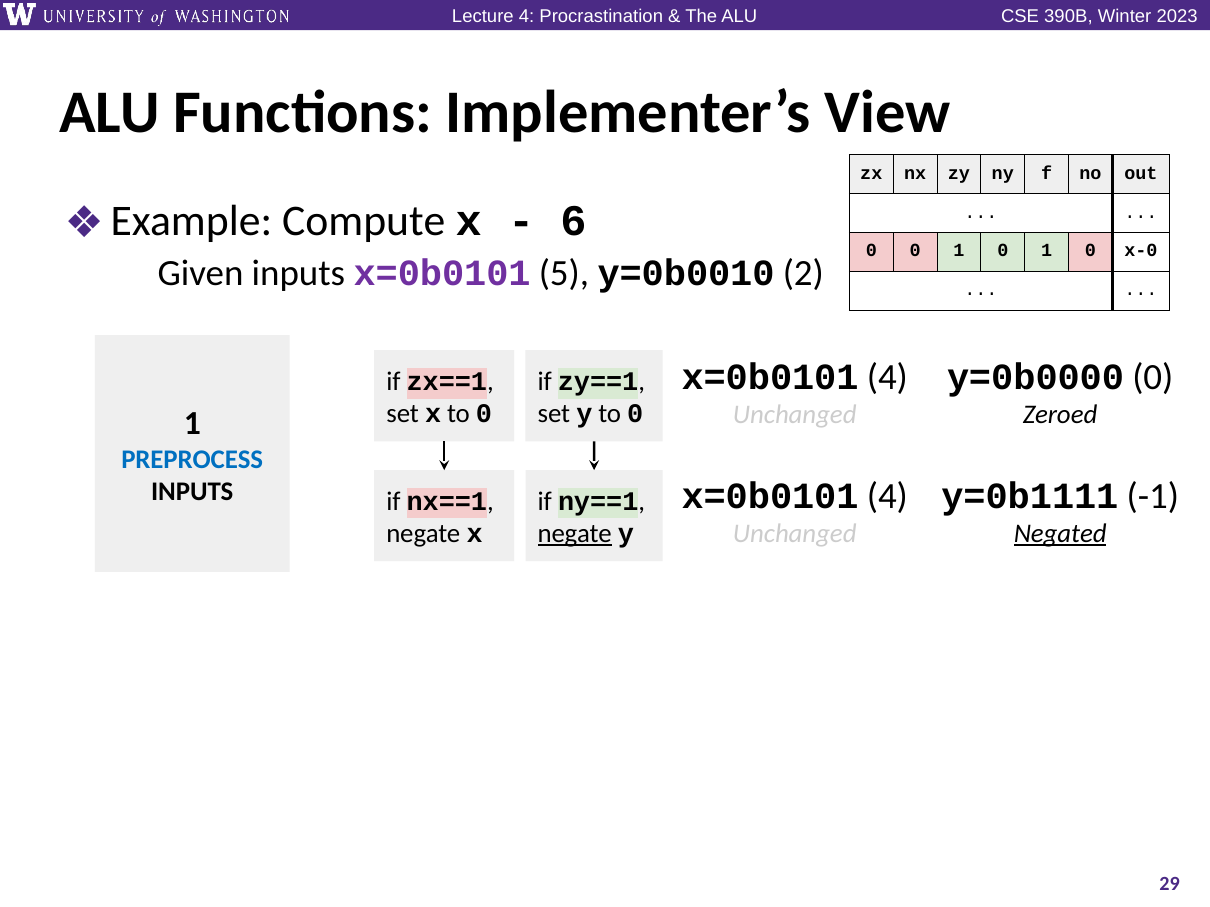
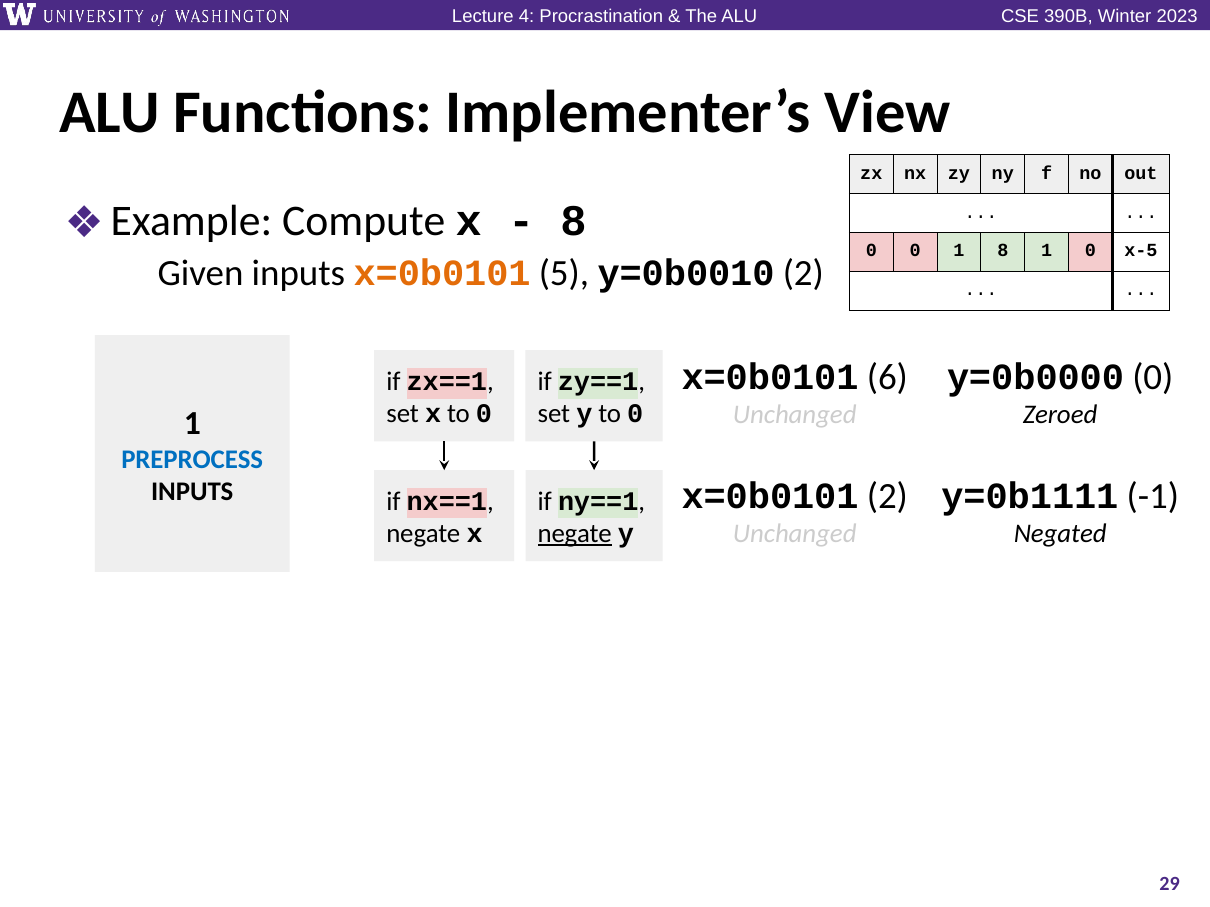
6 at (574, 221): 6 -> 8
0 0 1 0: 0 -> 8
x-0: x-0 -> x-5
x=0b0101 at (442, 274) colour: purple -> orange
4 at (887, 377): 4 -> 6
4 at (887, 496): 4 -> 2
Negated underline: present -> none
